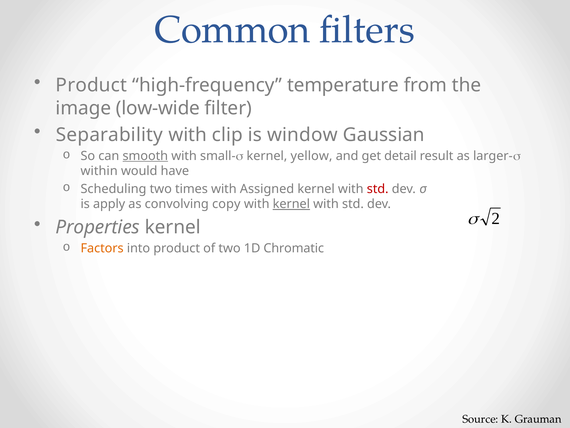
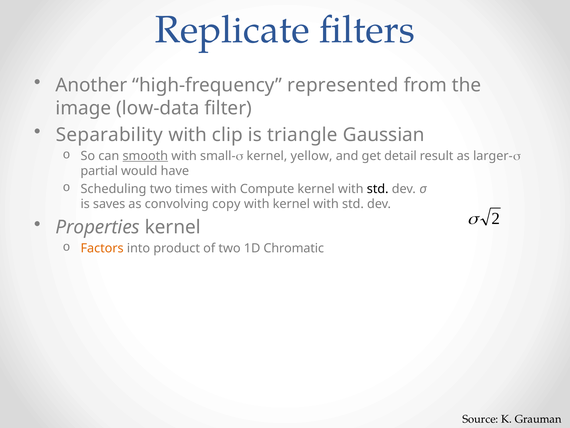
Common: Common -> Replicate
Product at (91, 85): Product -> Another
temperature: temperature -> represented
low-wide: low-wide -> low-data
window: window -> triangle
within: within -> partial
Assigned: Assigned -> Compute
std at (378, 189) colour: red -> black
apply: apply -> saves
kernel at (291, 204) underline: present -> none
